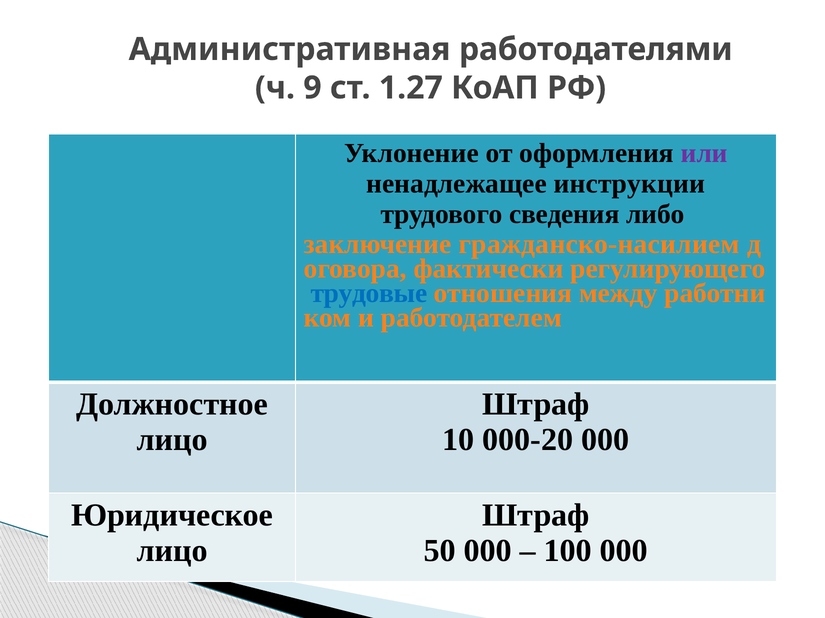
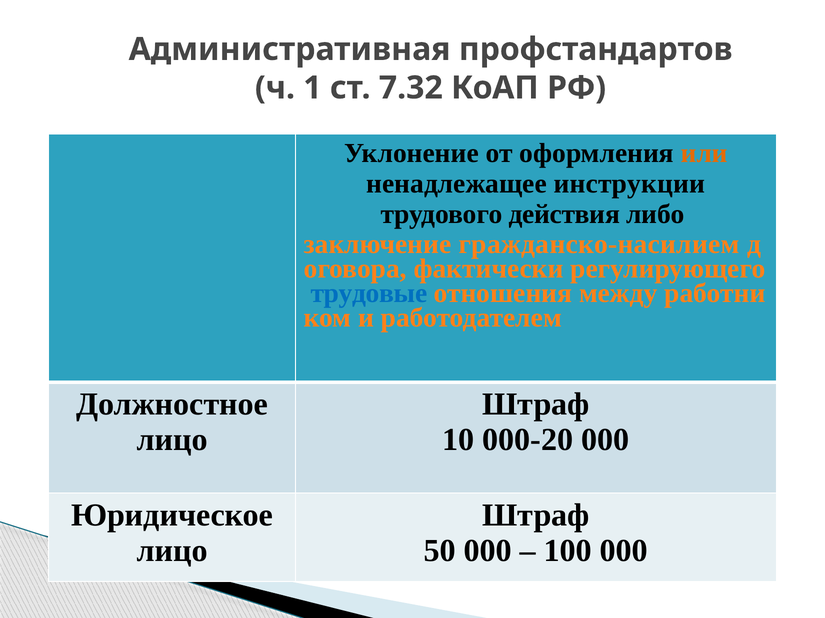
работодателями: работодателями -> профстандартов
9: 9 -> 1
1.27: 1.27 -> 7.32
или colour: purple -> orange
сведения: сведения -> действия
